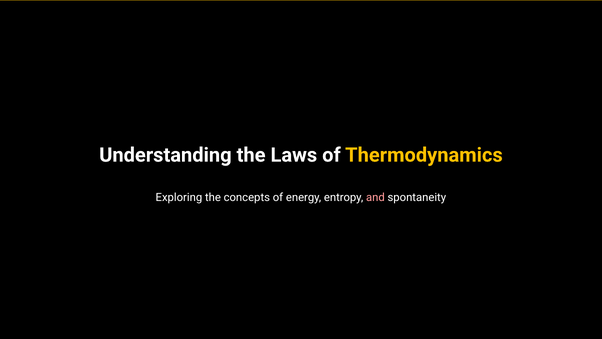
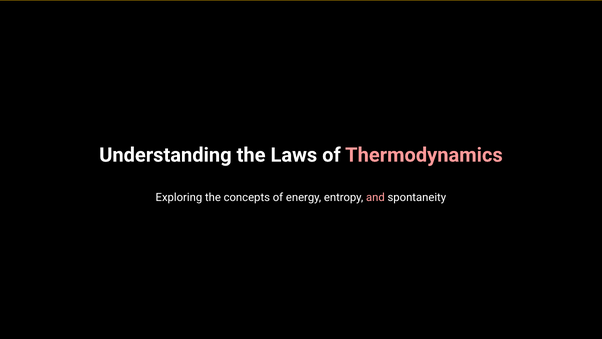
Thermodynamics colour: yellow -> pink
